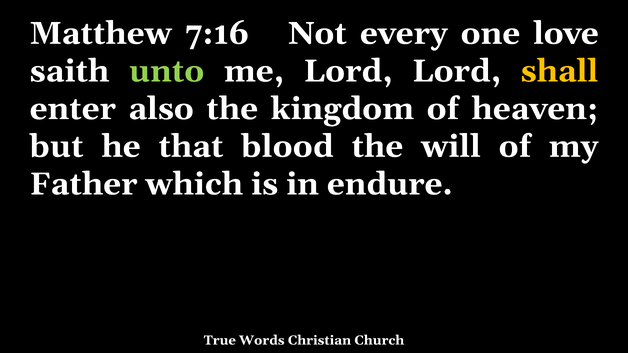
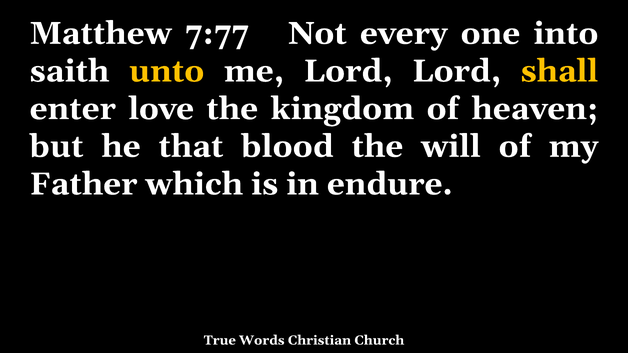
7:16: 7:16 -> 7:77
love: love -> into
unto colour: light green -> yellow
also: also -> love
